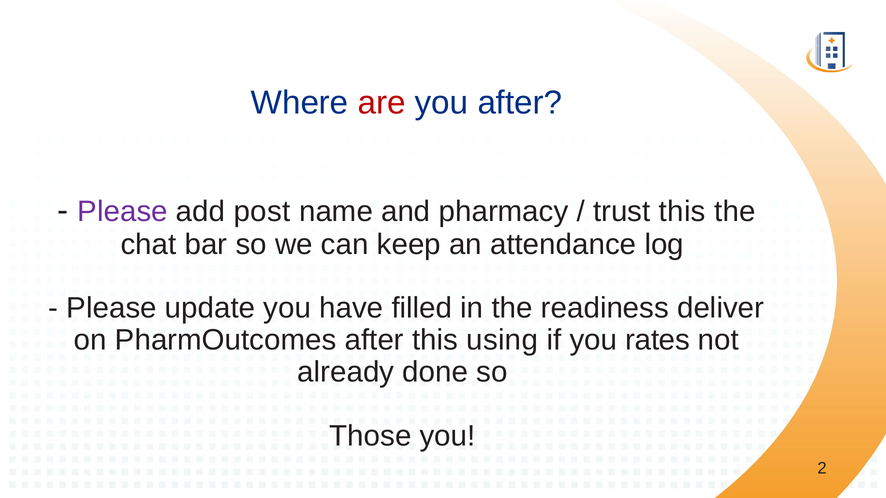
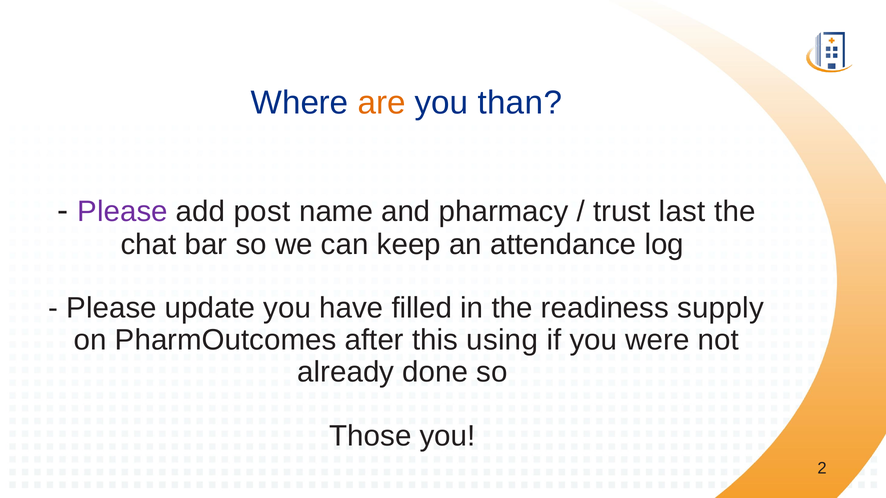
are colour: red -> orange
you after: after -> than
trust this: this -> last
deliver: deliver -> supply
rates: rates -> were
